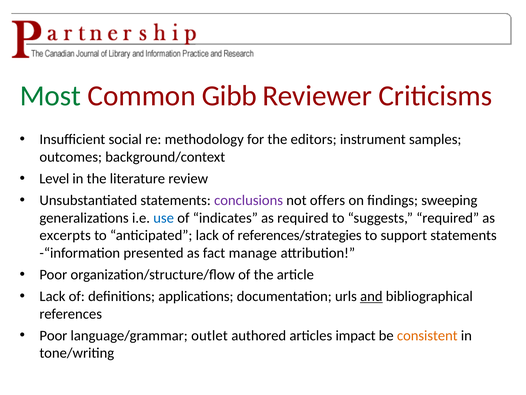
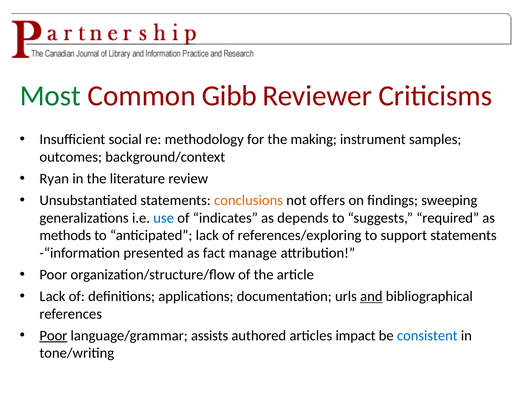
editors: editors -> making
Level: Level -> Ryan
conclusions colour: purple -> orange
as required: required -> depends
excerpts: excerpts -> methods
references/strategies: references/strategies -> references/exploring
Poor at (53, 335) underline: none -> present
outlet: outlet -> assists
consistent colour: orange -> blue
